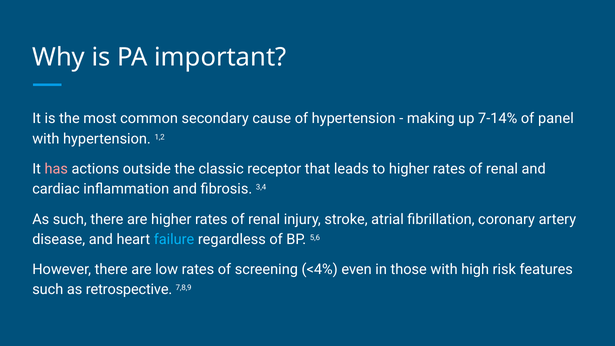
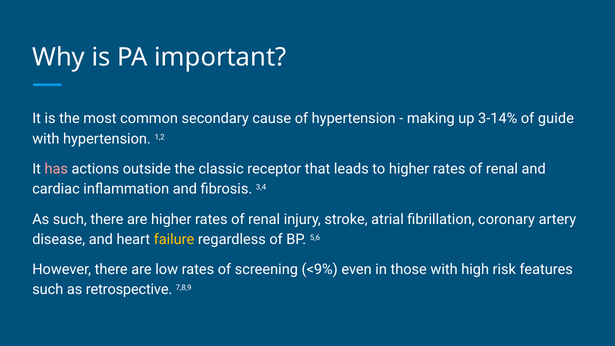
7-14%: 7-14% -> 3-14%
panel: panel -> guide
failure colour: light blue -> yellow
<4%: <4% -> <9%
